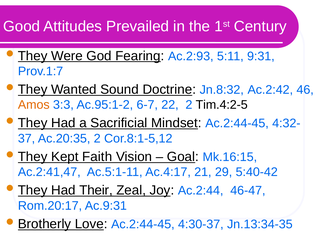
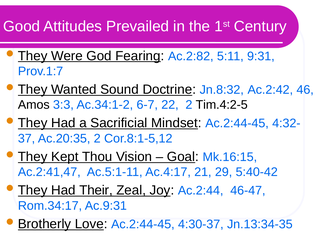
Ac.2:93: Ac.2:93 -> Ac.2:82
Amos colour: orange -> black
Ac.95:1-2: Ac.95:1-2 -> Ac.34:1-2
Faith: Faith -> Thou
Rom.20:17: Rom.20:17 -> Rom.34:17
